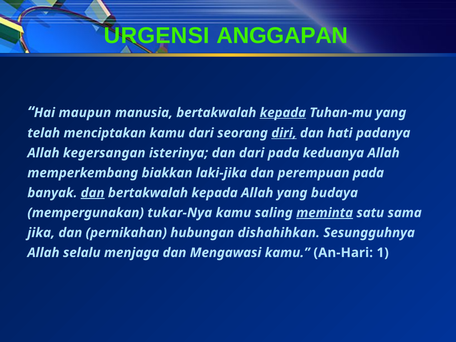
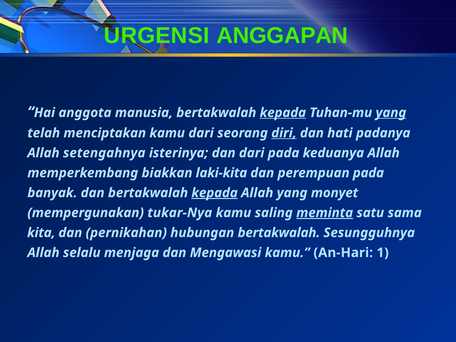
maupun: maupun -> anggota
yang at (391, 113) underline: none -> present
kegersangan: kegersangan -> setengahnya
laki-jika: laki-jika -> laki-kita
dan at (93, 193) underline: present -> none
kepada at (215, 193) underline: none -> present
budaya: budaya -> monyet
jika: jika -> kita
hubungan dishahihkan: dishahihkan -> bertakwalah
